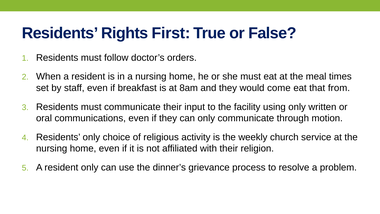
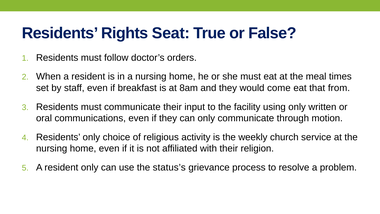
First: First -> Seat
dinner’s: dinner’s -> status’s
